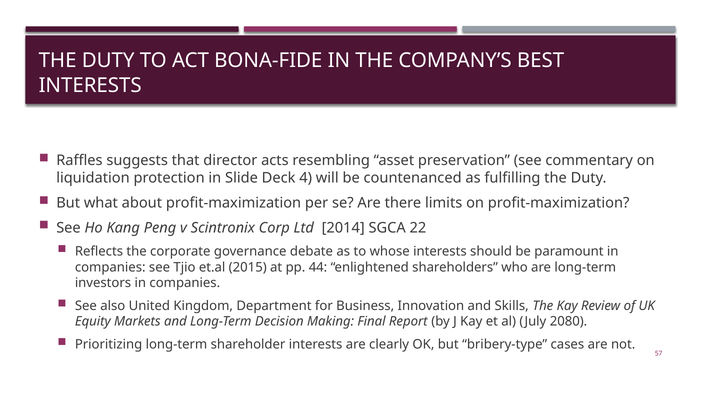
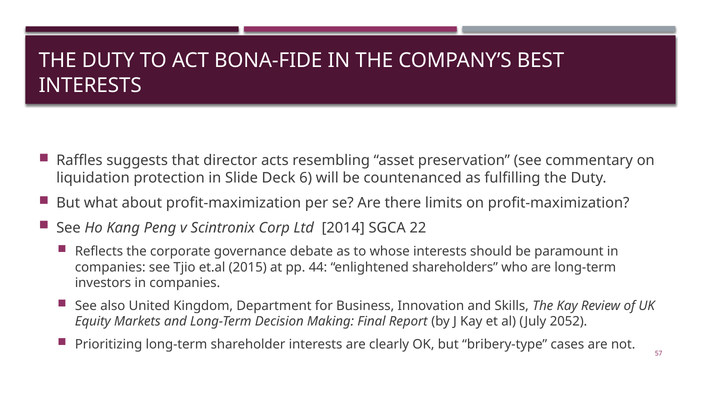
4: 4 -> 6
2080: 2080 -> 2052
